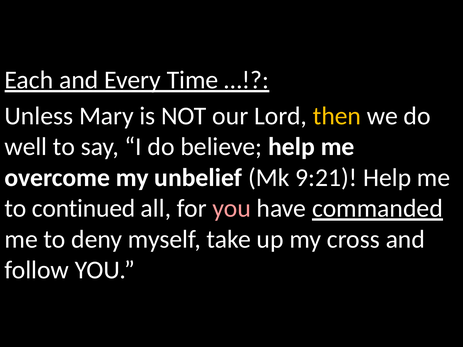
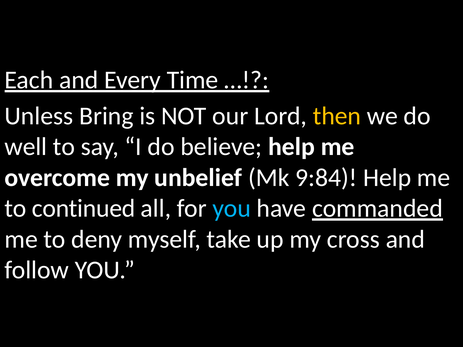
Mary: Mary -> Bring
9:21: 9:21 -> 9:84
you at (232, 209) colour: pink -> light blue
